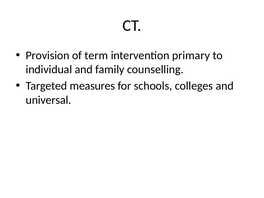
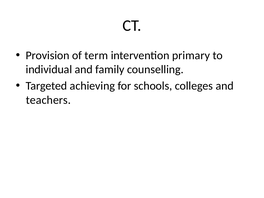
measures: measures -> achieving
universal: universal -> teachers
